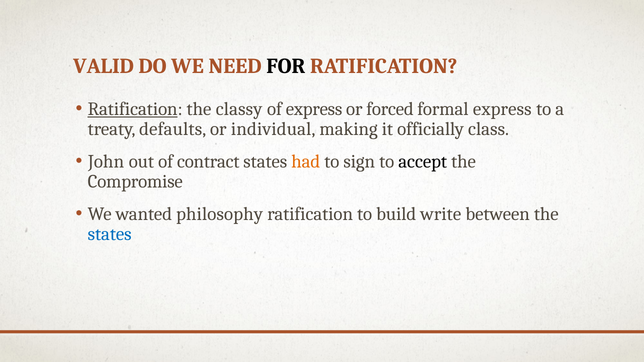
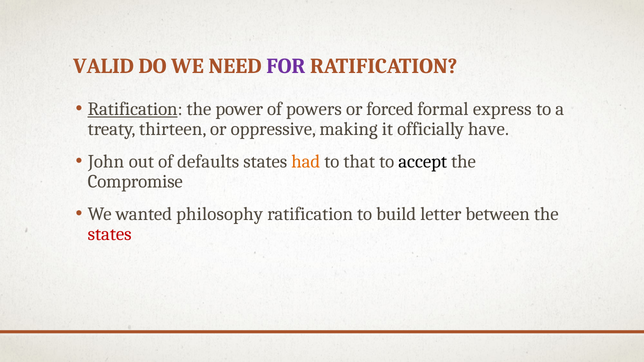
FOR colour: black -> purple
classy: classy -> power
of express: express -> powers
defaults: defaults -> thirteen
individual: individual -> oppressive
class: class -> have
contract: contract -> defaults
sign: sign -> that
write: write -> letter
states at (110, 234) colour: blue -> red
